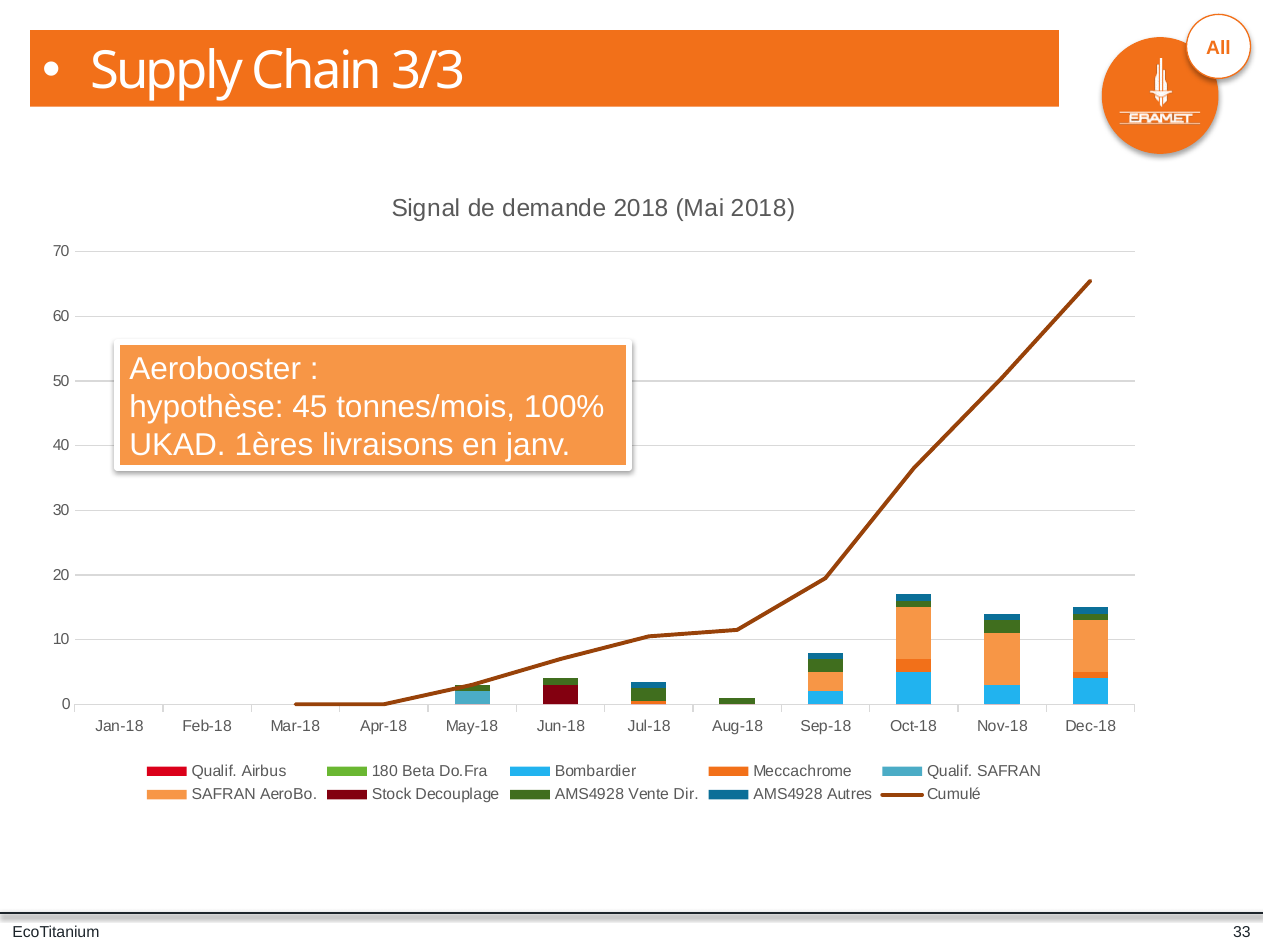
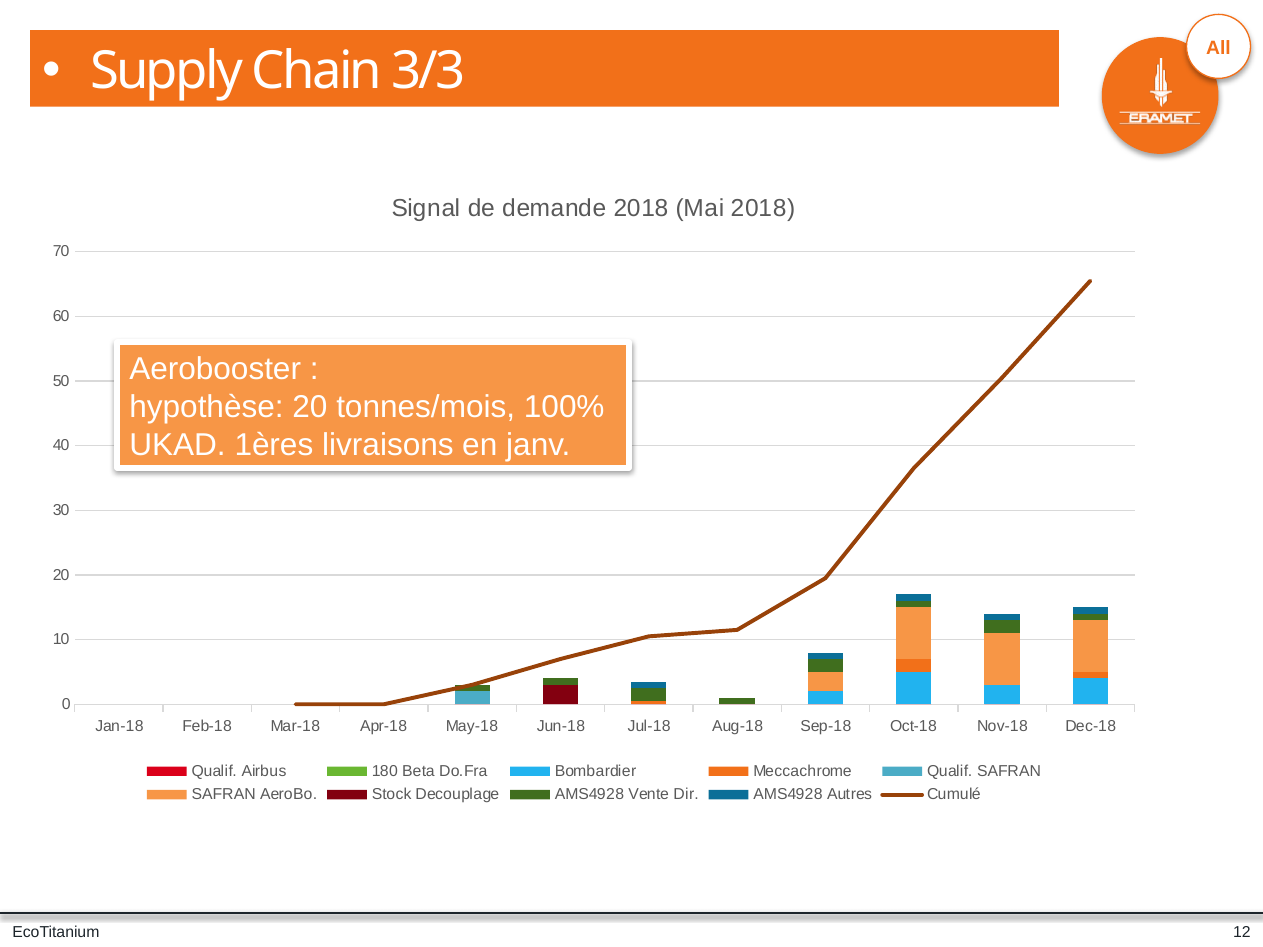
hypothèse 45: 45 -> 20
33: 33 -> 12
